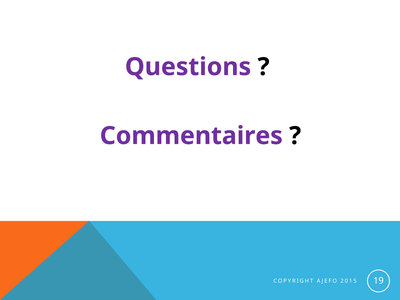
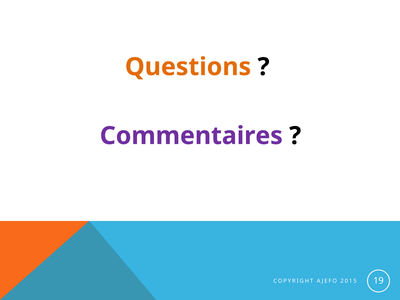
Questions colour: purple -> orange
